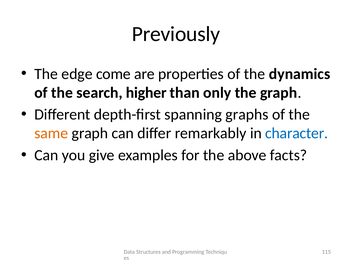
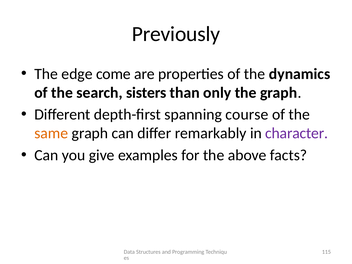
higher: higher -> sisters
graphs: graphs -> course
character colour: blue -> purple
